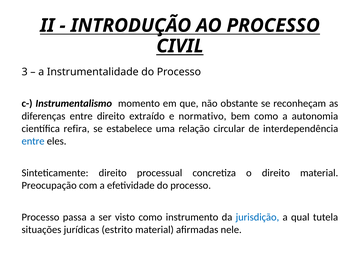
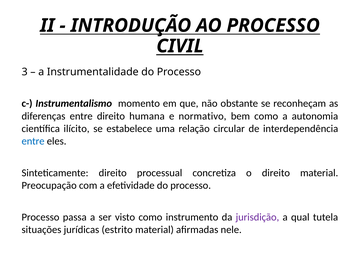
extraído: extraído -> humana
refira: refira -> ilícito
jurisdição colour: blue -> purple
